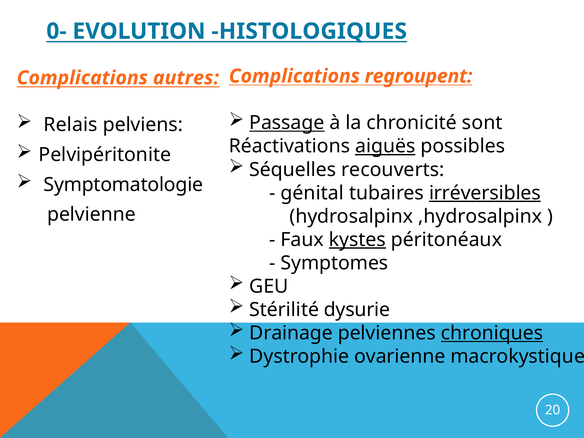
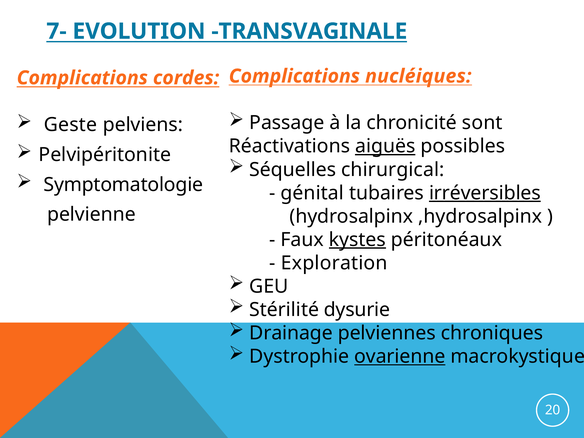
0-: 0- -> 7-
HISTOLOGIQUES: HISTOLOGIQUES -> TRANSVAGINALE
regroupent: regroupent -> nucléiques
autres: autres -> cordes
Passage underline: present -> none
Relais: Relais -> Geste
recouverts: recouverts -> chirurgical
Symptomes: Symptomes -> Exploration
chroniques underline: present -> none
ovarienne underline: none -> present
